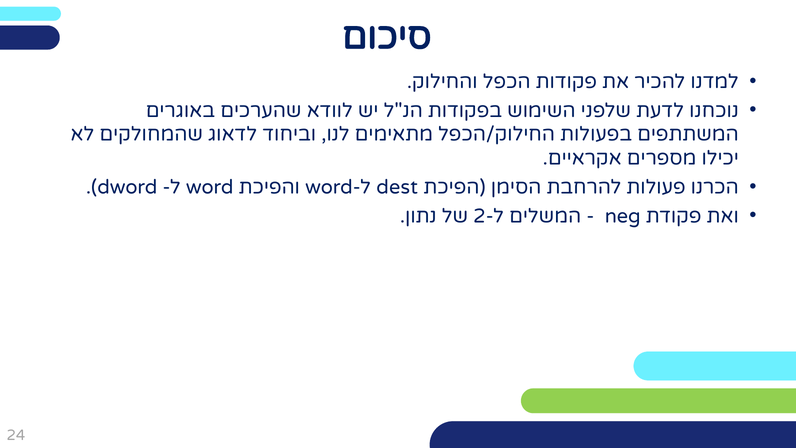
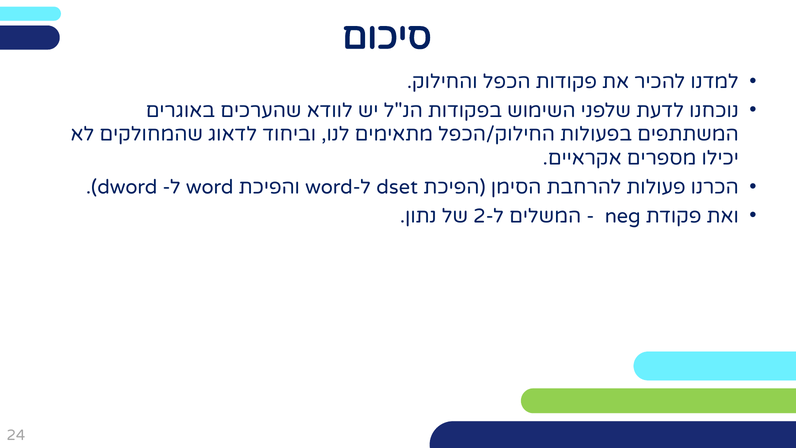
dest: dest -> dset
